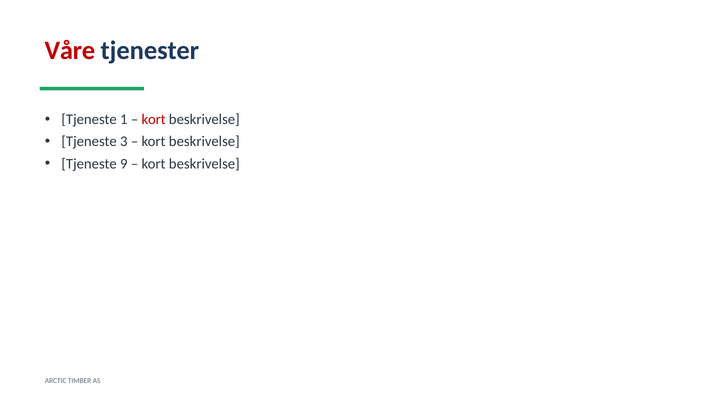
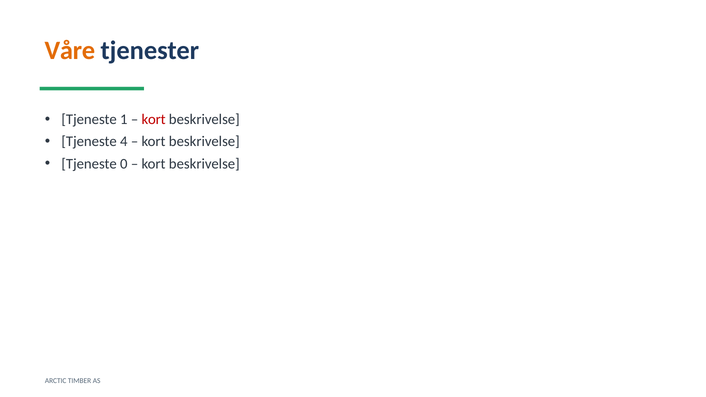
Våre colour: red -> orange
3: 3 -> 4
9: 9 -> 0
